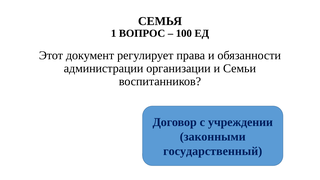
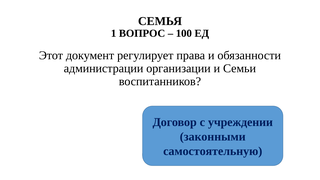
государственный: государственный -> самостоятельную
